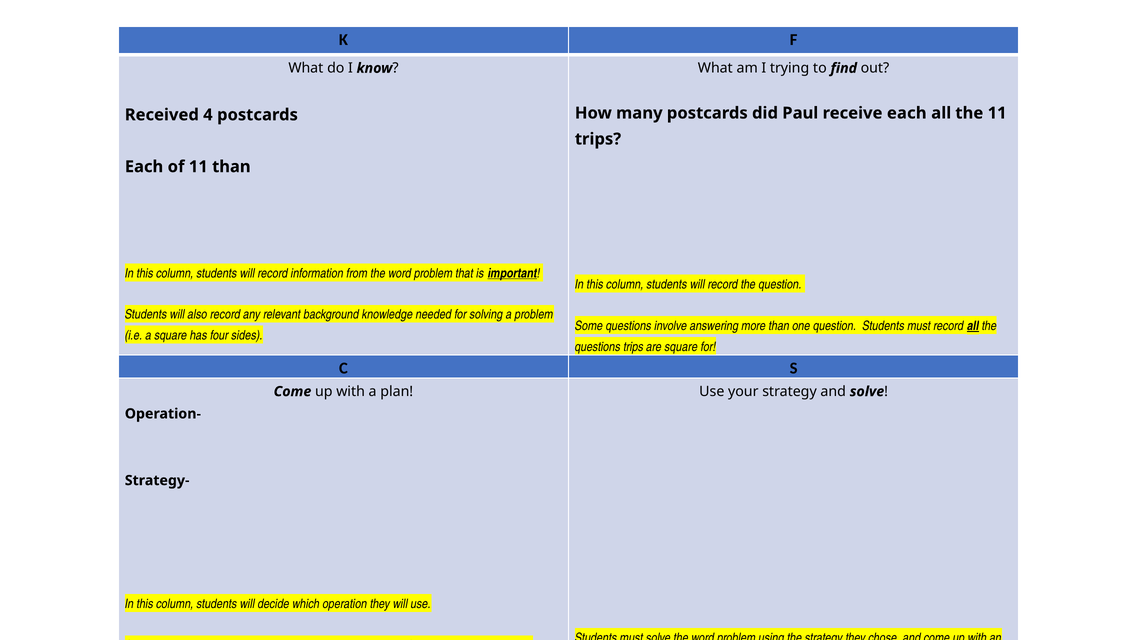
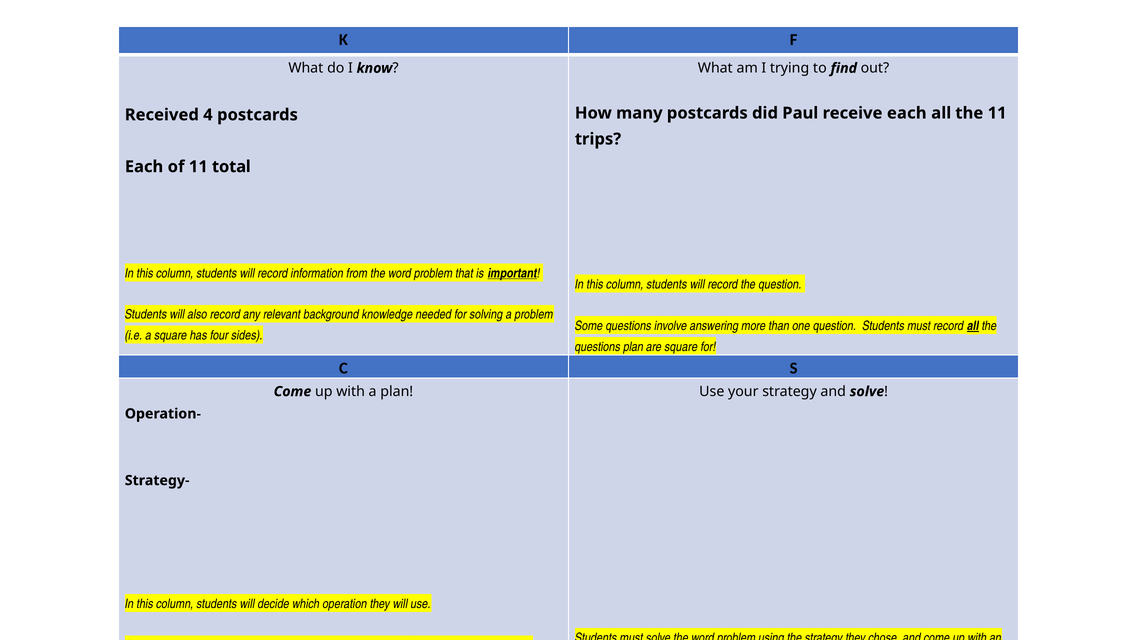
11 than: than -> total
questions trips: trips -> plan
